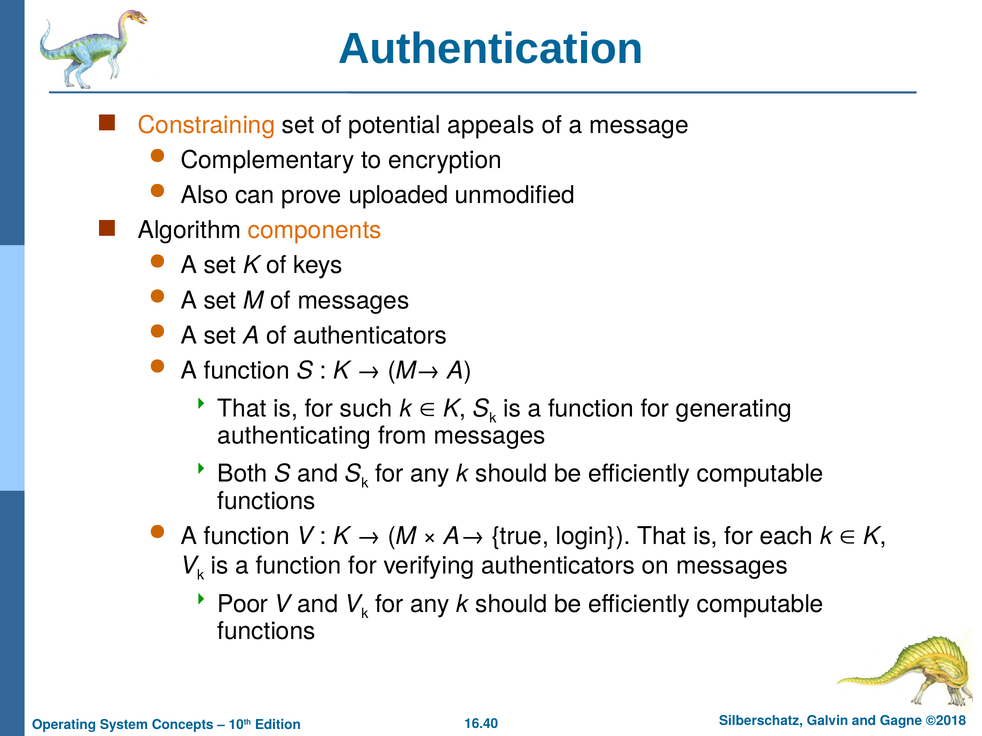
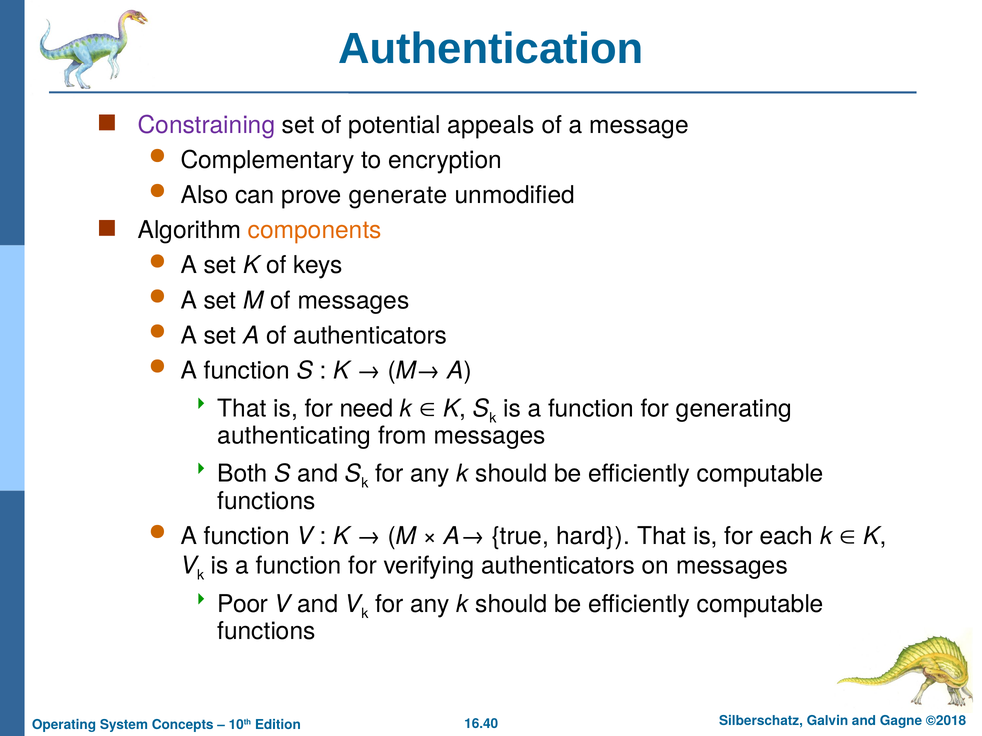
Constraining colour: orange -> purple
uploaded: uploaded -> generate
such: such -> need
login: login -> hard
